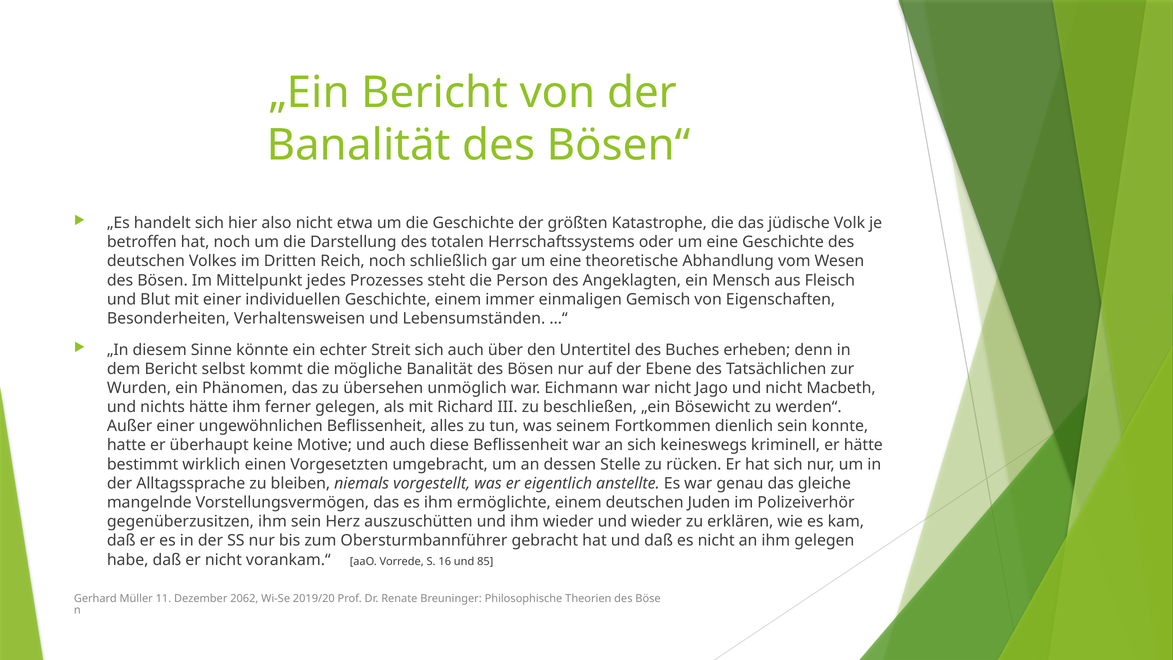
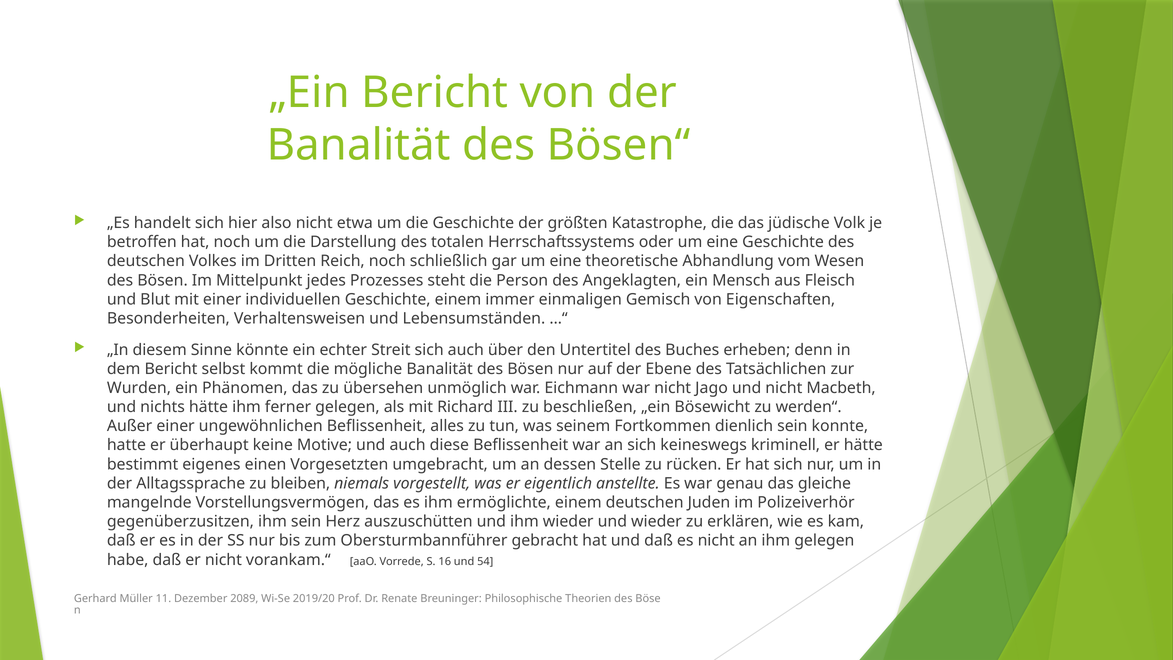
wirklich: wirklich -> eigenes
85: 85 -> 54
2062: 2062 -> 2089
